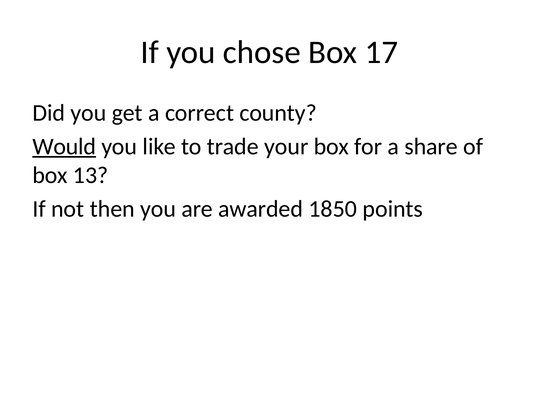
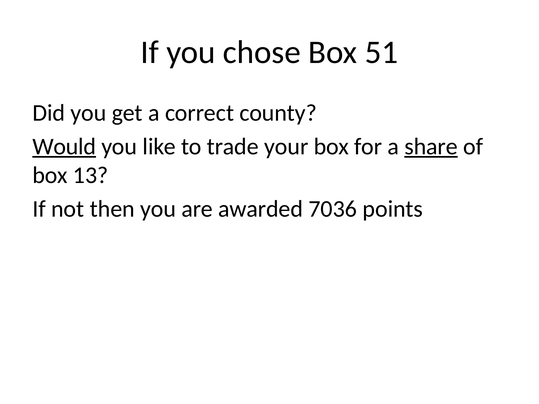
17: 17 -> 51
share underline: none -> present
1850: 1850 -> 7036
